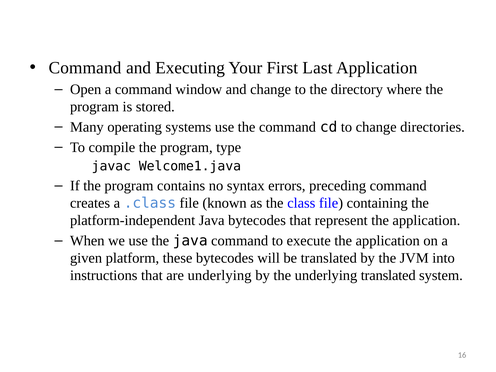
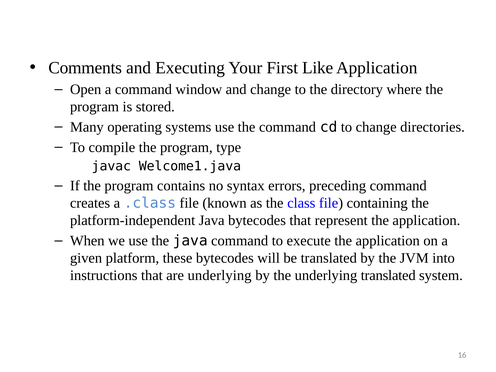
Command at (85, 68): Command -> Comments
Last: Last -> Like
